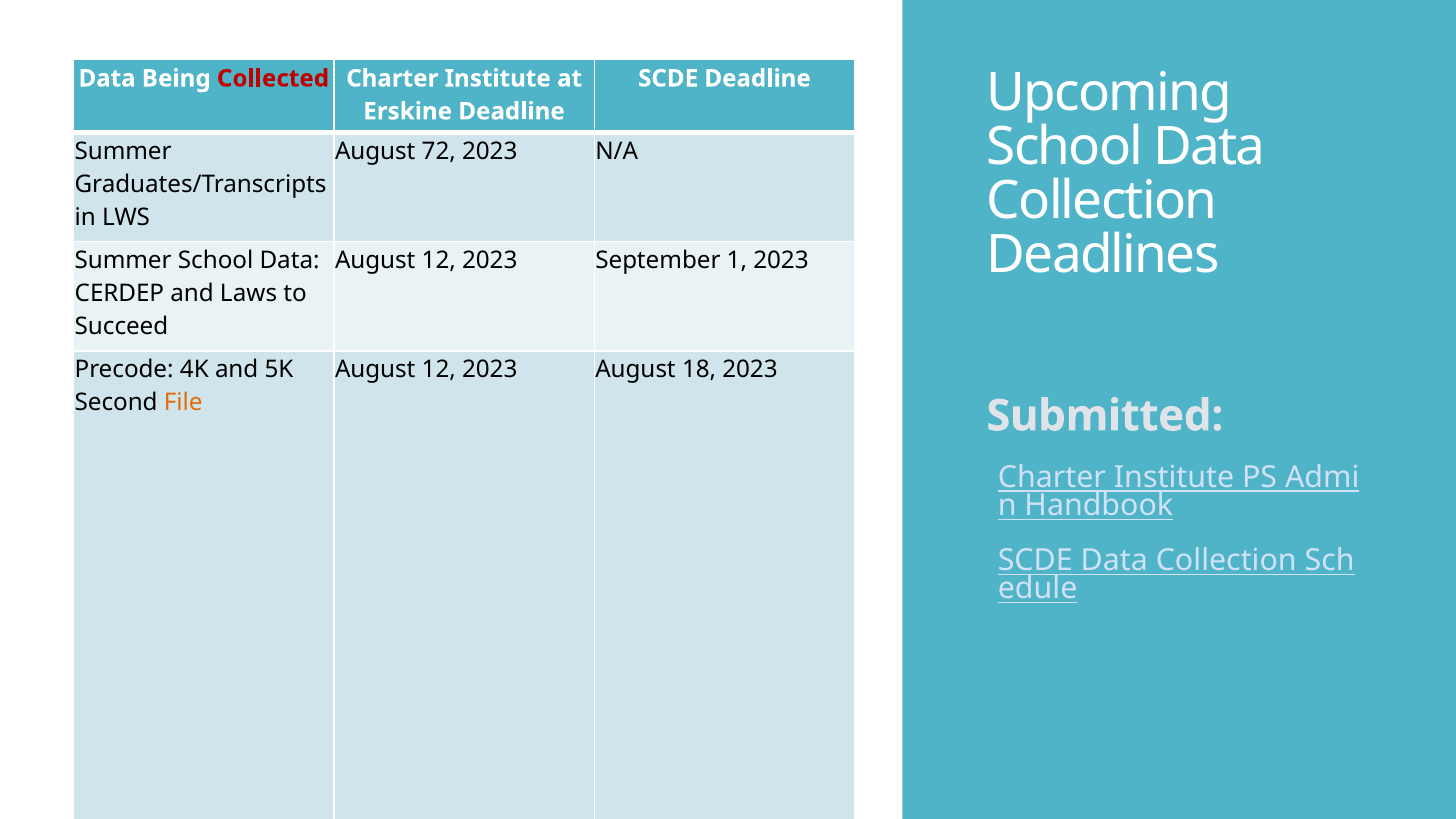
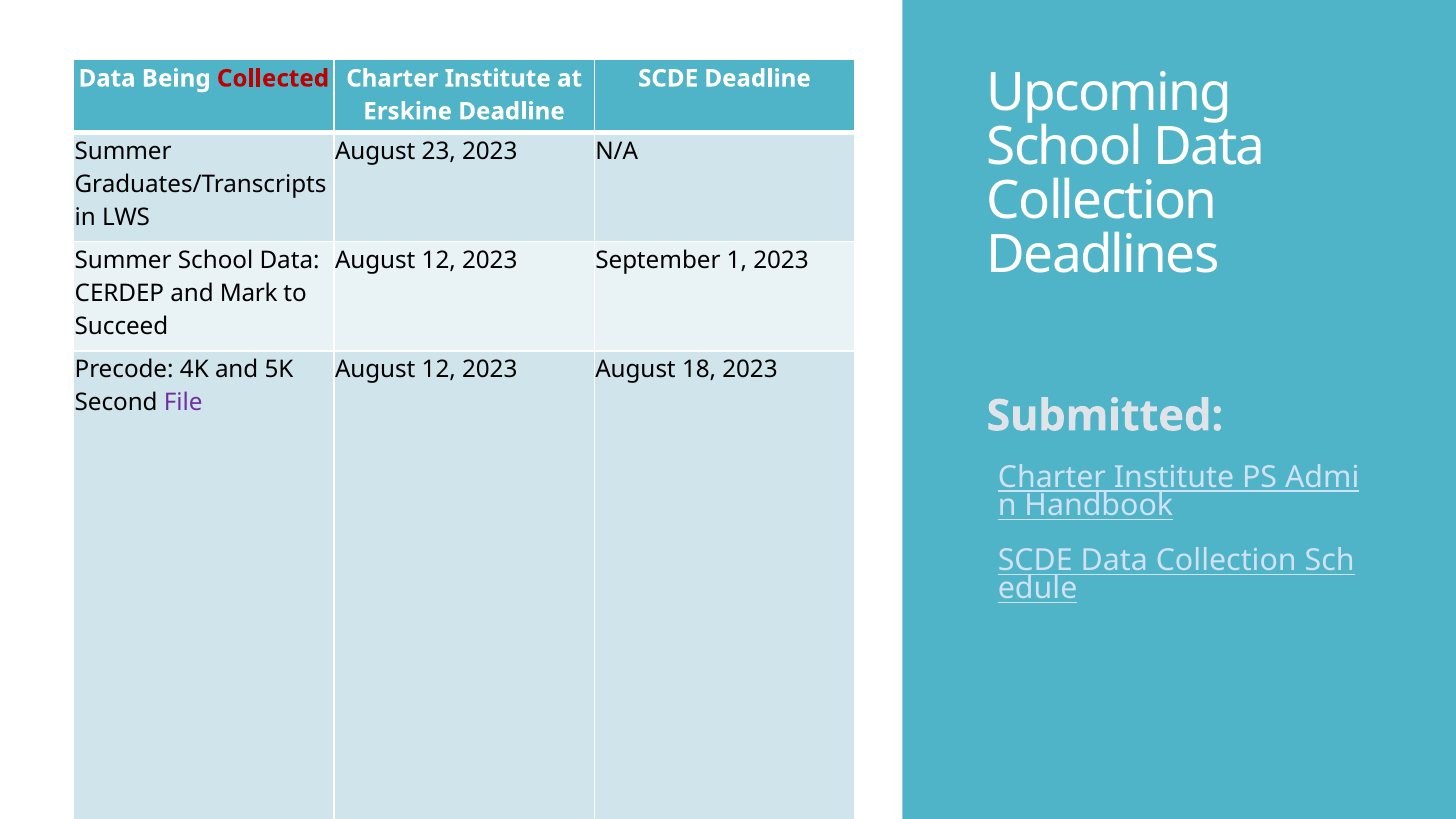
72: 72 -> 23
Laws: Laws -> Mark
File colour: orange -> purple
